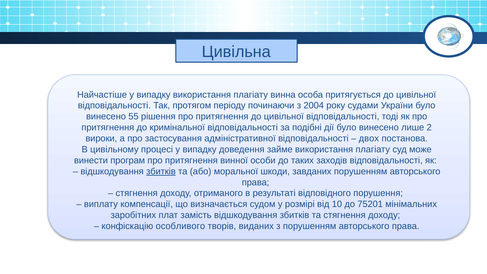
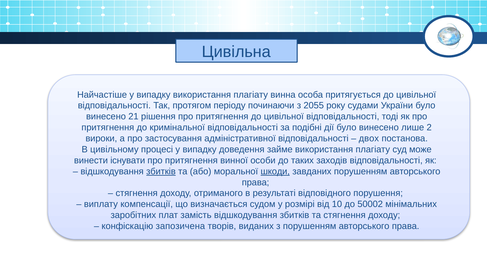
2004: 2004 -> 2055
55: 55 -> 21
програм: програм -> існувати
шкоди underline: none -> present
75201: 75201 -> 50002
особливого: особливого -> запозичена
